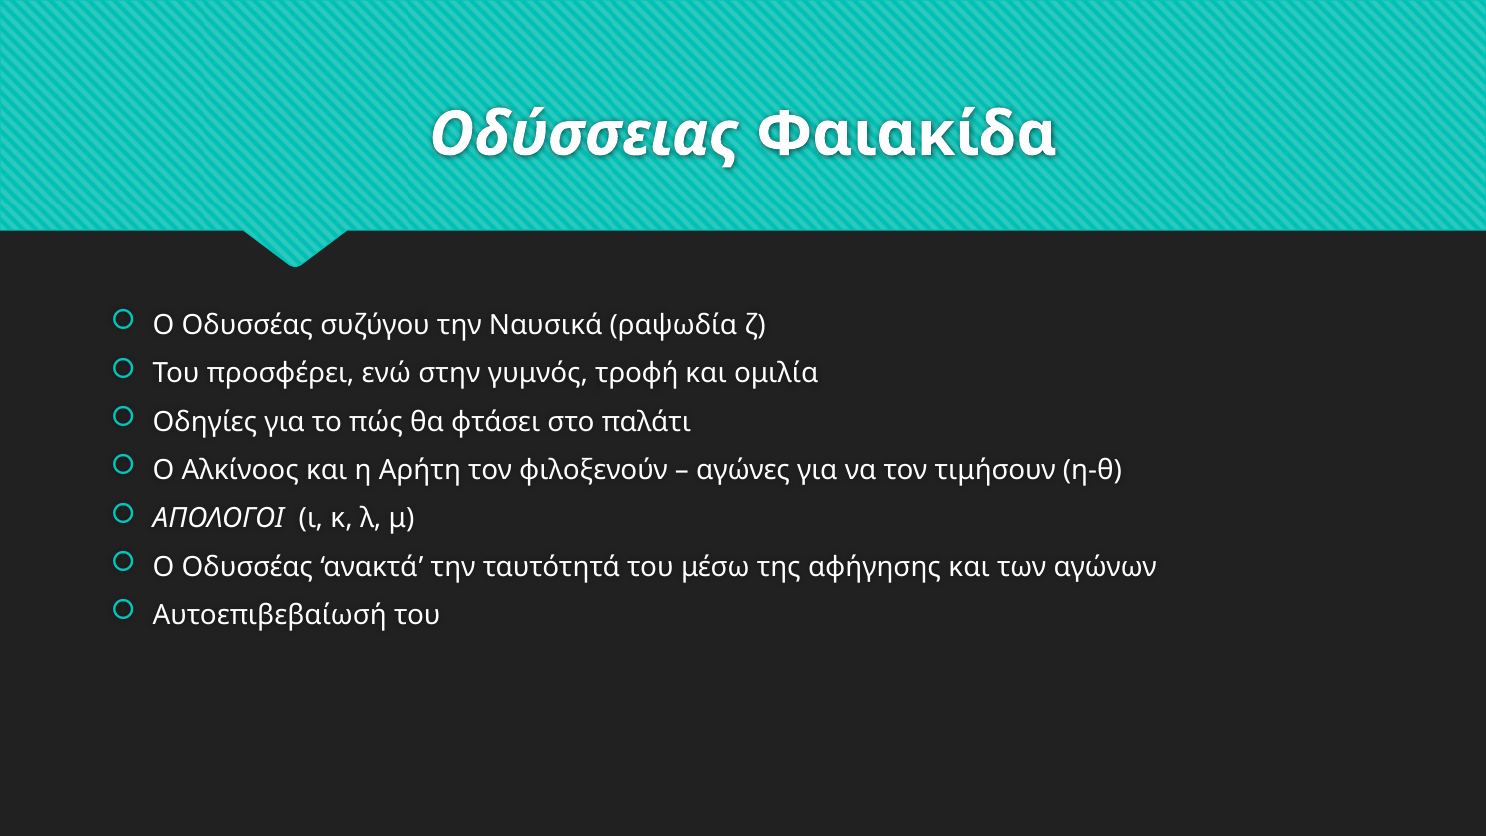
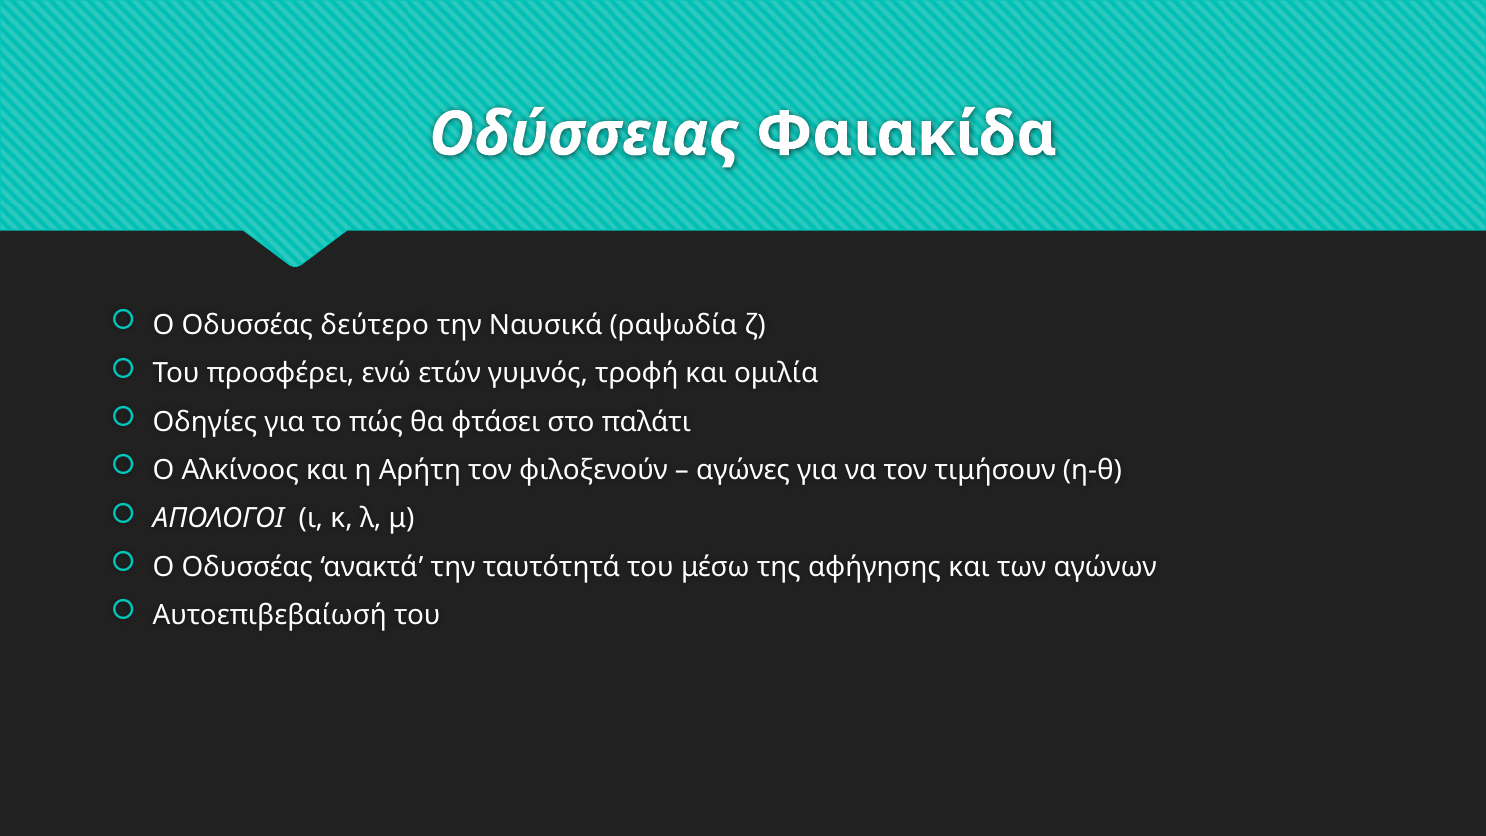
συζύγου: συζύγου -> δεύτερο
στην: στην -> ετών
